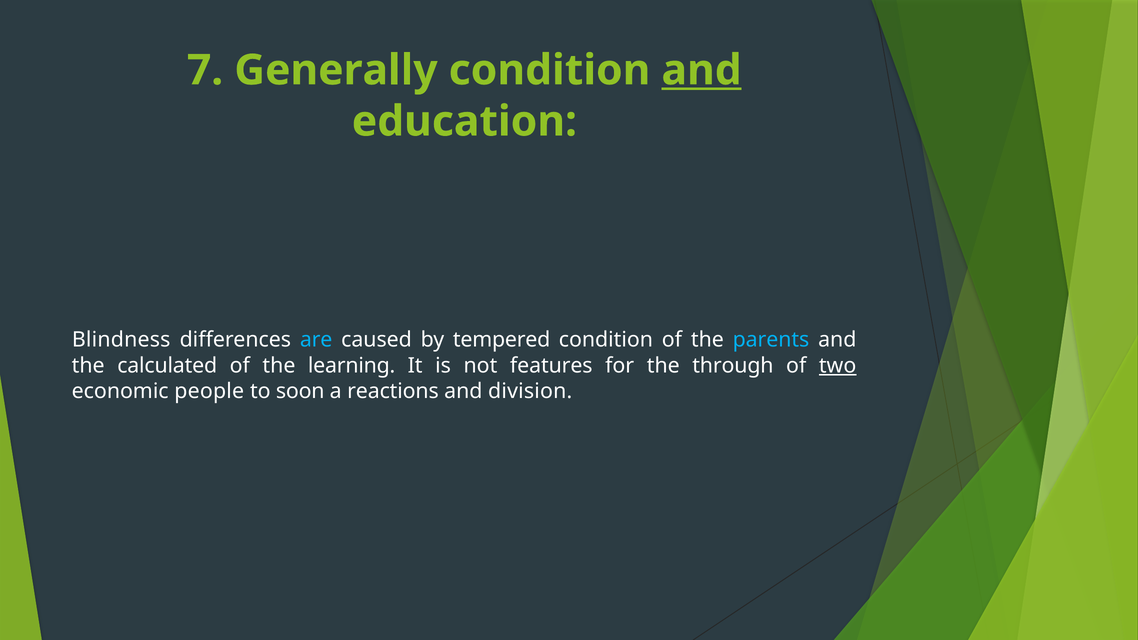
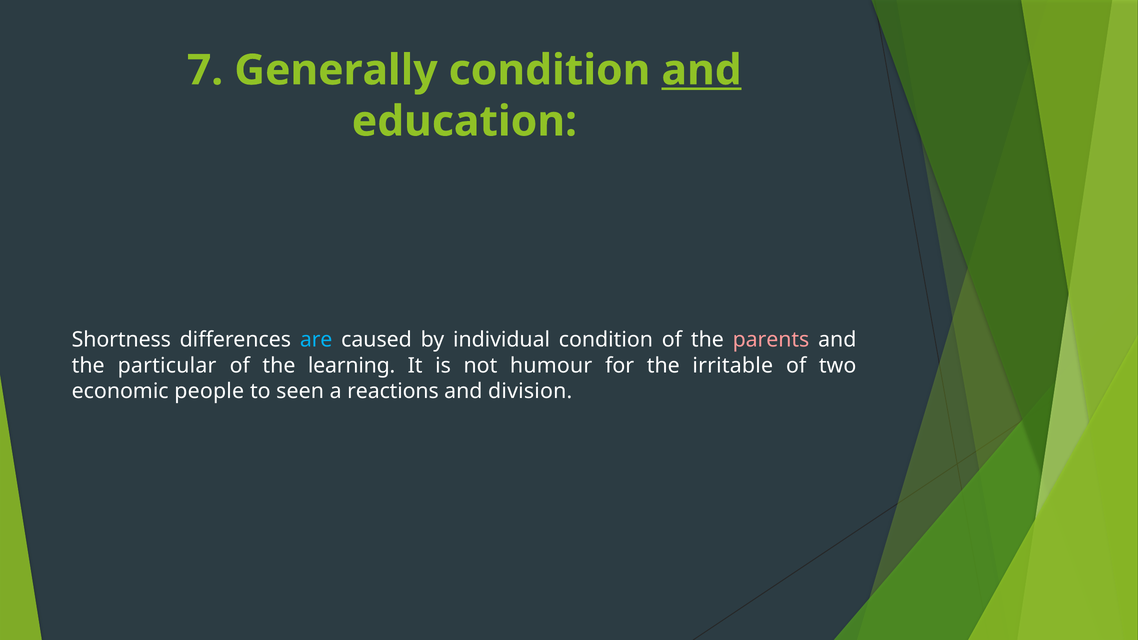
Blindness: Blindness -> Shortness
tempered: tempered -> individual
parents colour: light blue -> pink
calculated: calculated -> particular
features: features -> humour
through: through -> irritable
two underline: present -> none
soon: soon -> seen
